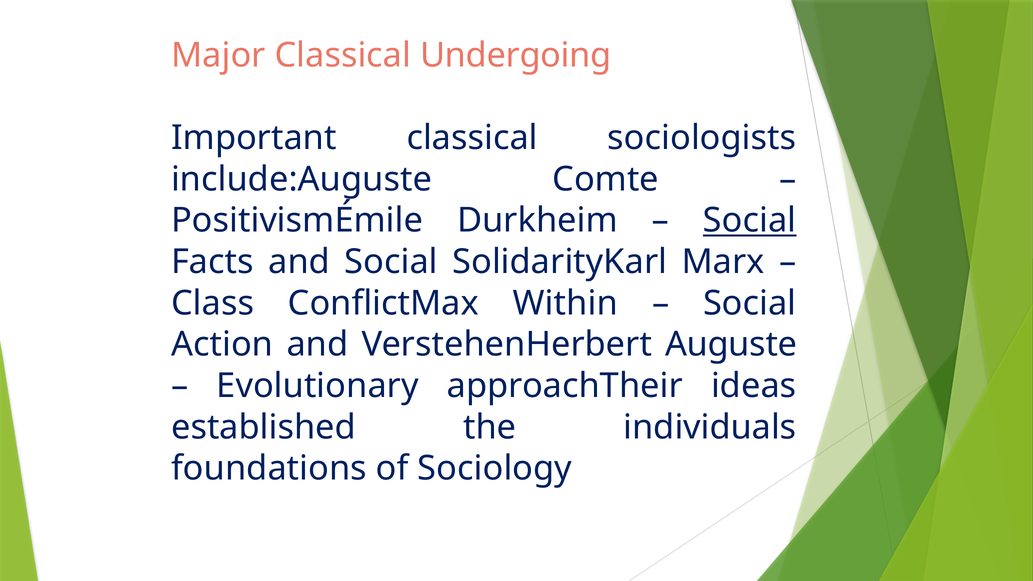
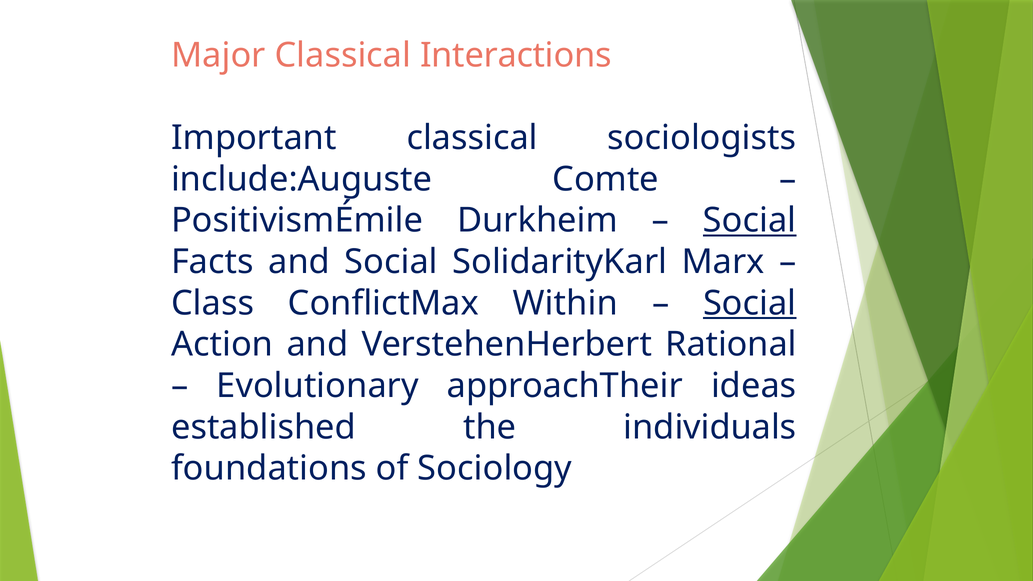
Undergoing: Undergoing -> Interactions
Social at (750, 303) underline: none -> present
Auguste: Auguste -> Rational
